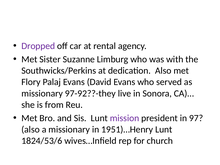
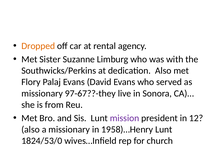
Dropped colour: purple -> orange
97-92??-they: 97-92??-they -> 97-67??-they
97: 97 -> 12
1951)…Henry: 1951)…Henry -> 1958)…Henry
1824/53/6: 1824/53/6 -> 1824/53/0
